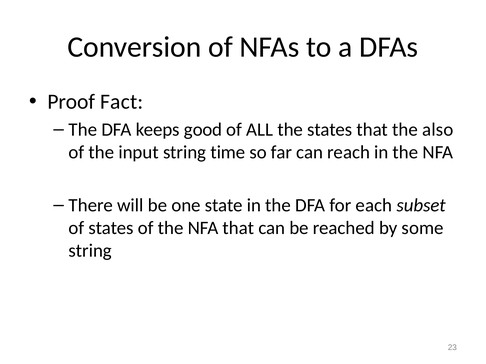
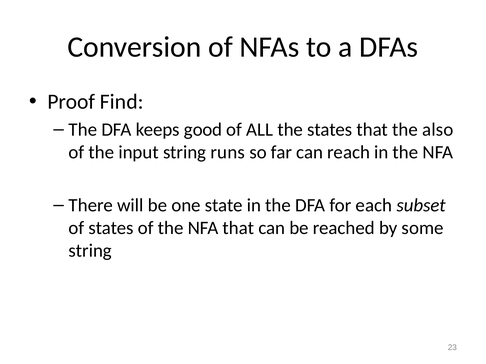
Fact: Fact -> Find
time: time -> runs
